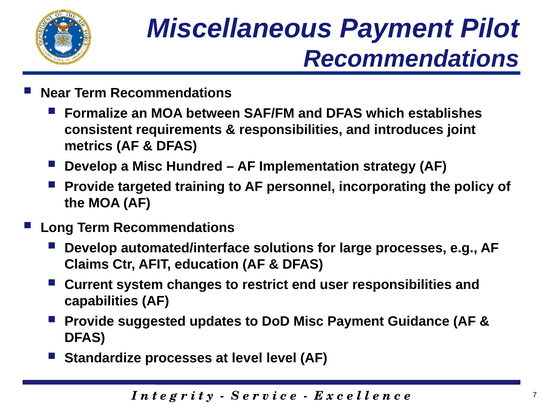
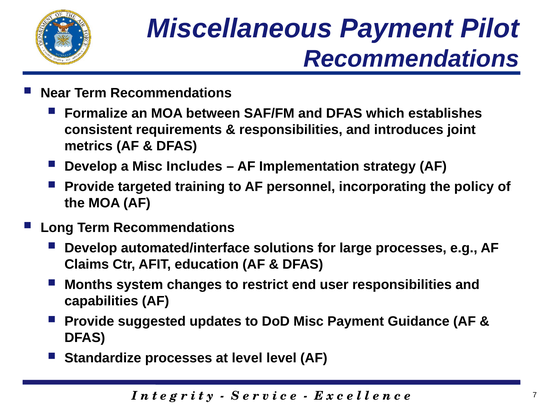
Hundred: Hundred -> Includes
Current: Current -> Months
